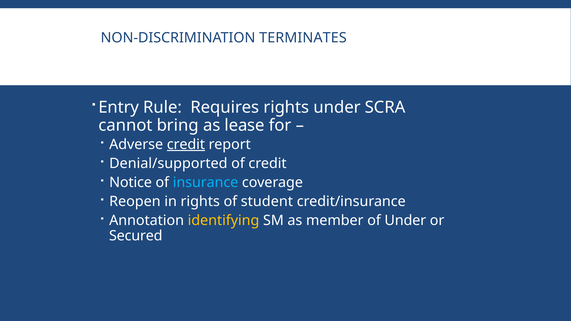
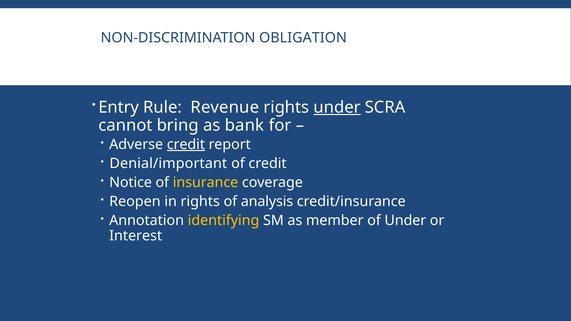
TERMINATES: TERMINATES -> OBLIGATION
Requires: Requires -> Revenue
under at (337, 107) underline: none -> present
lease: lease -> bank
Denial/supported: Denial/supported -> Denial/important
insurance colour: light blue -> yellow
student: student -> analysis
Secured: Secured -> Interest
